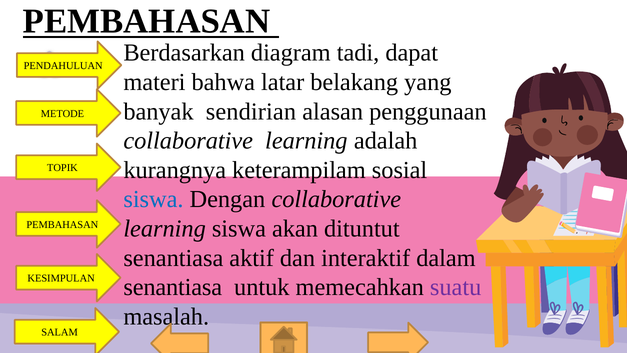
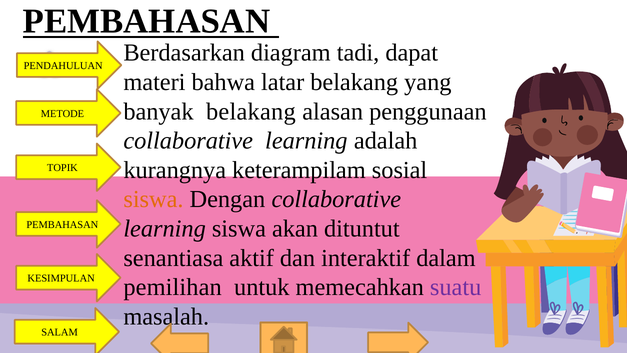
banyak sendirian: sendirian -> belakang
siswa at (153, 199) colour: blue -> orange
senantiasa at (173, 287): senantiasa -> pemilihan
